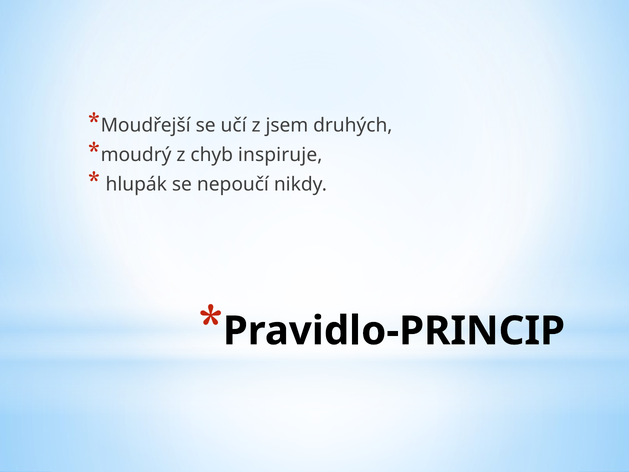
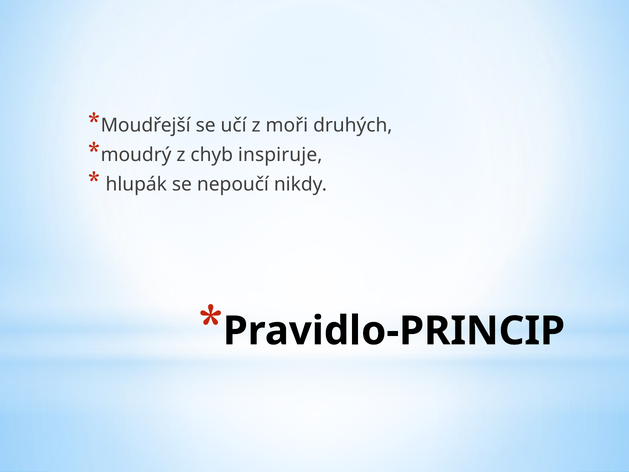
jsem: jsem -> moři
